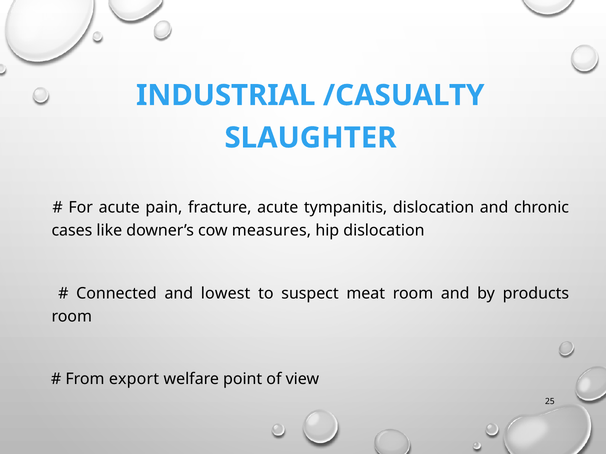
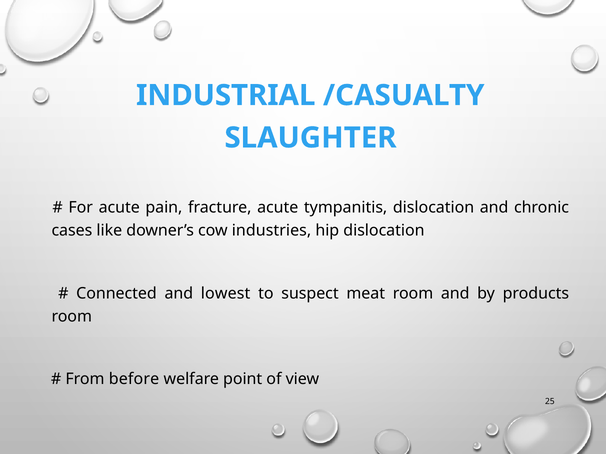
measures: measures -> industries
export: export -> before
